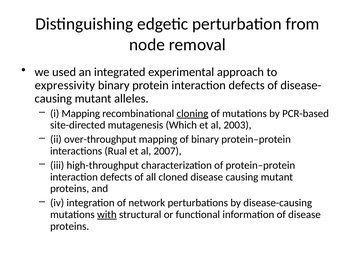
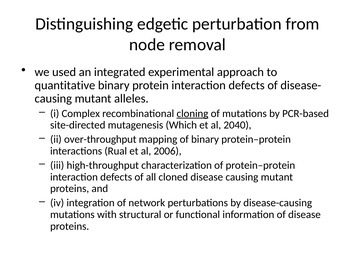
expressivity: expressivity -> quantitative
i Mapping: Mapping -> Complex
2003: 2003 -> 2040
2007: 2007 -> 2006
with underline: present -> none
